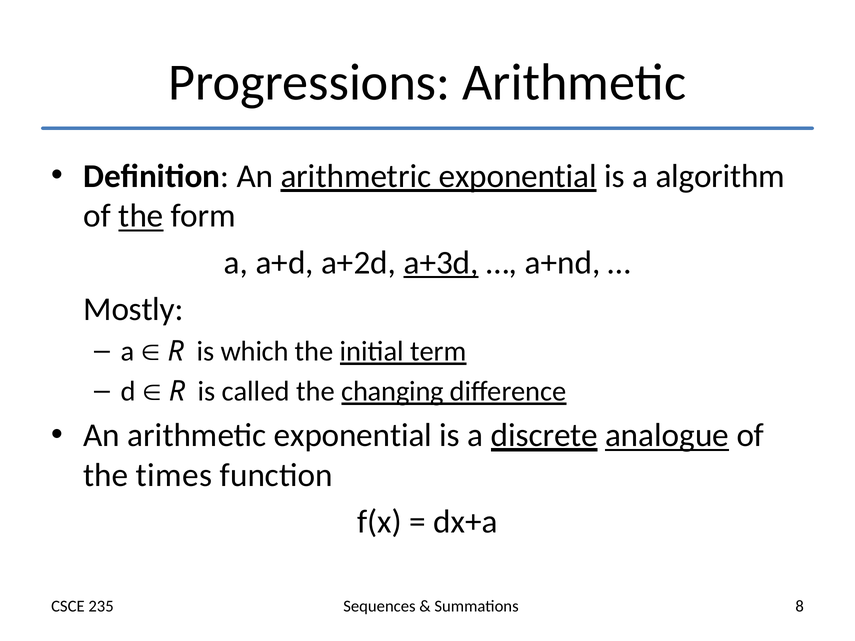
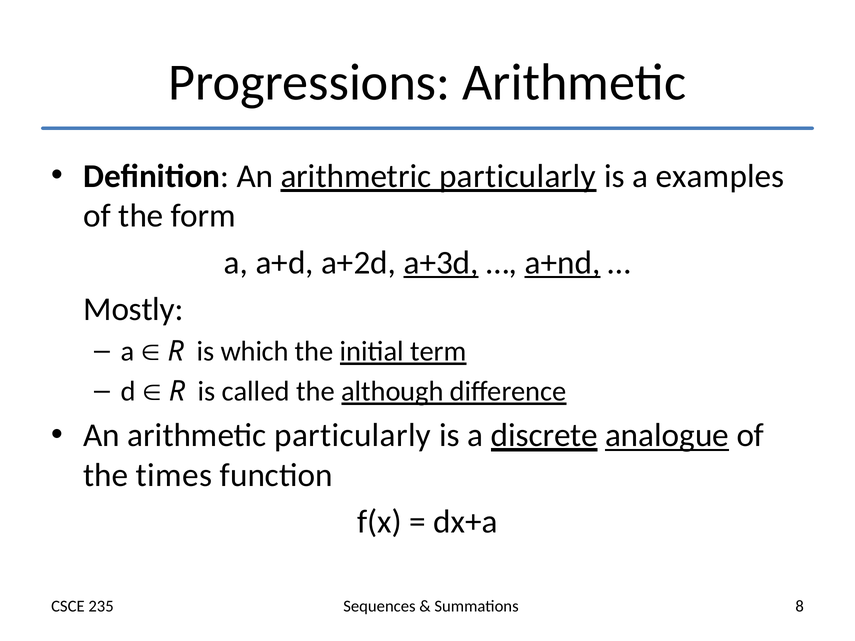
arithmetric exponential: exponential -> particularly
algorithm: algorithm -> examples
the at (141, 216) underline: present -> none
a+nd underline: none -> present
changing: changing -> although
arithmetic exponential: exponential -> particularly
